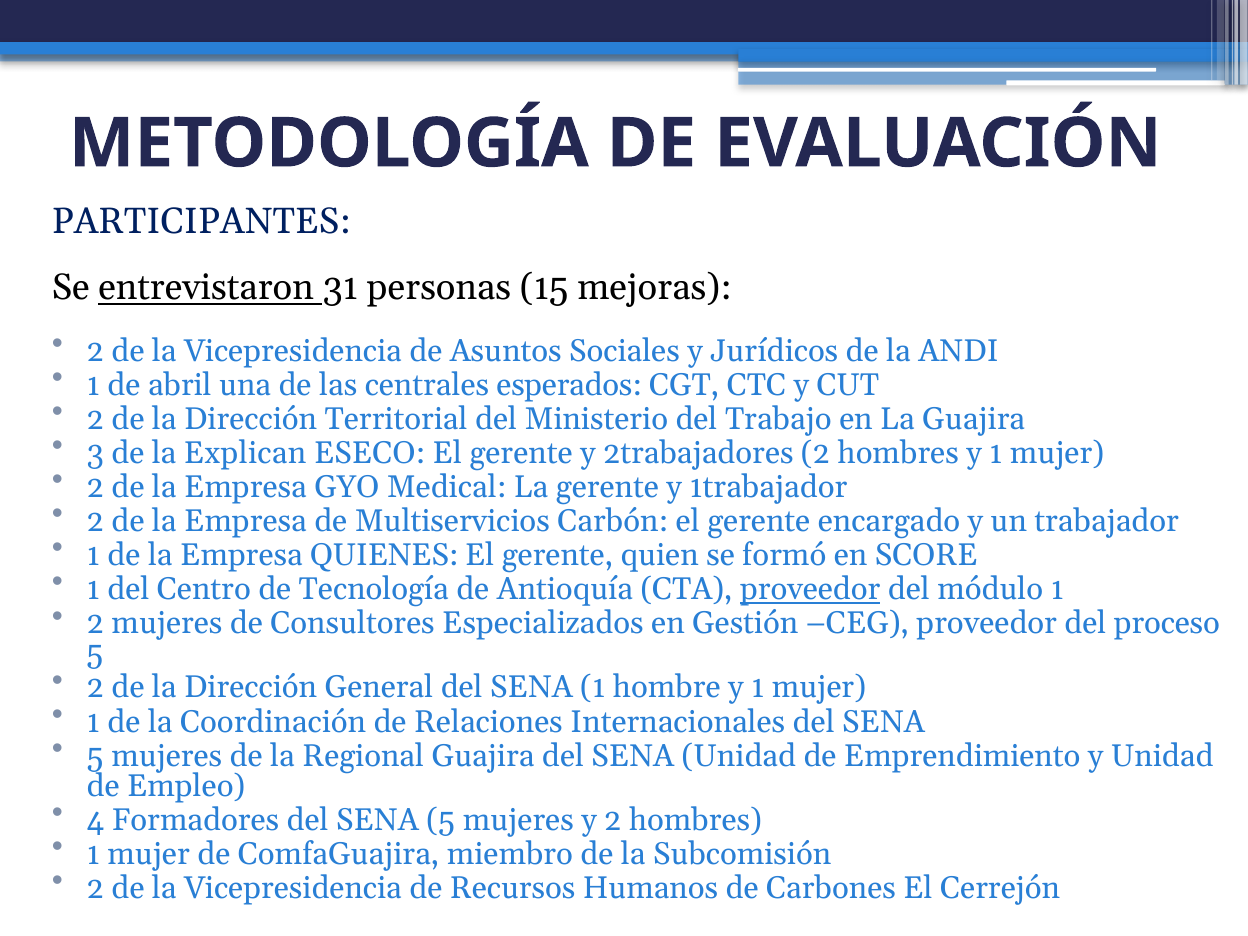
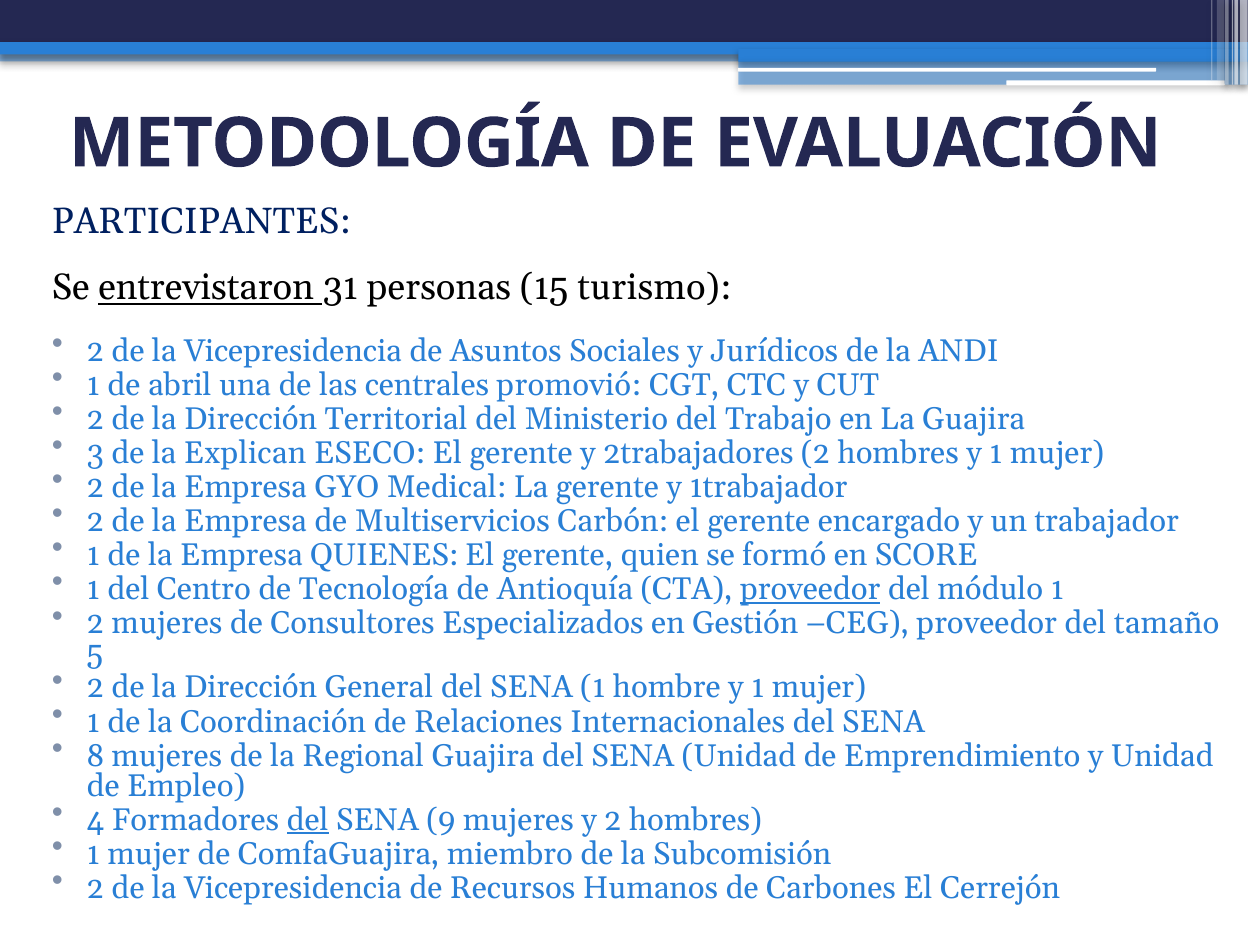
mejoras: mejoras -> turismo
esperados: esperados -> promovió
proceso: proceso -> tamaño
5 at (95, 756): 5 -> 8
del at (308, 820) underline: none -> present
SENA 5: 5 -> 9
